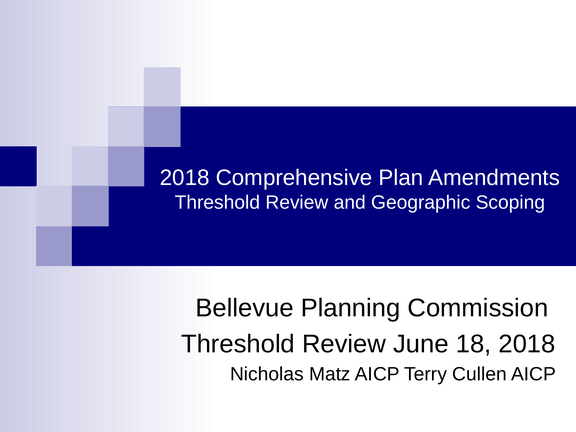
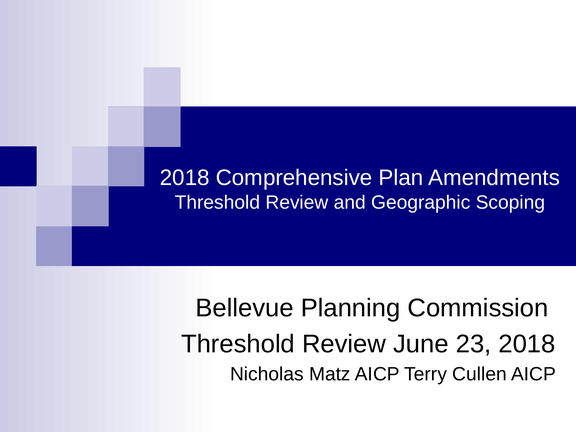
18: 18 -> 23
